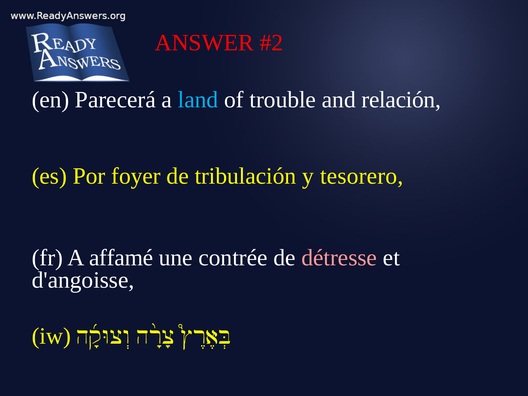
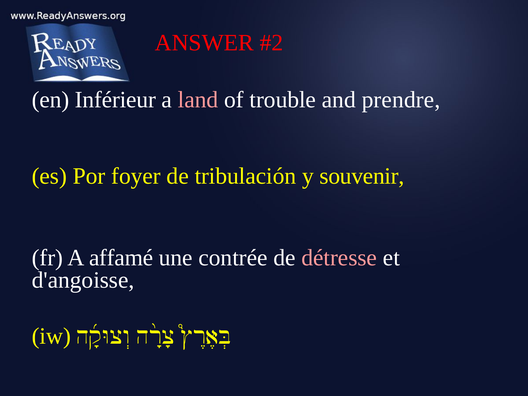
Parecerá: Parecerá -> Inférieur
land colour: light blue -> pink
relación: relación -> prendre
tesorero: tesorero -> souvenir
